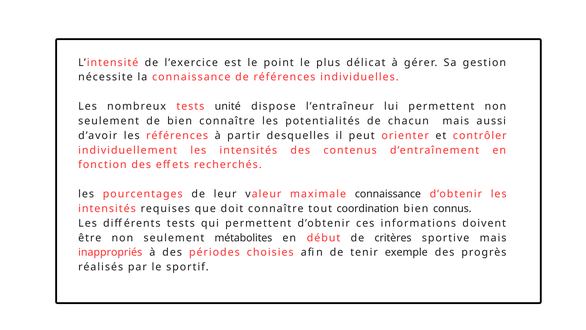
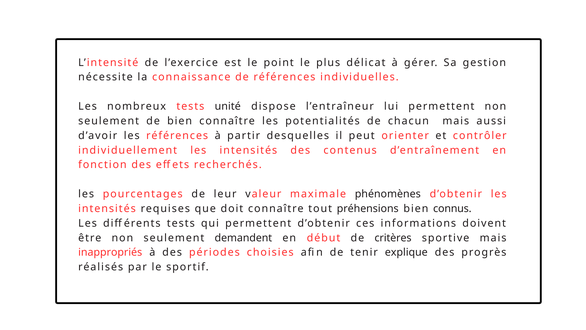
maximale connaissance: connaissance -> phénomènes
coordination: coordination -> préhensions
métabolites: métabolites -> demandent
exemple: exemple -> explique
